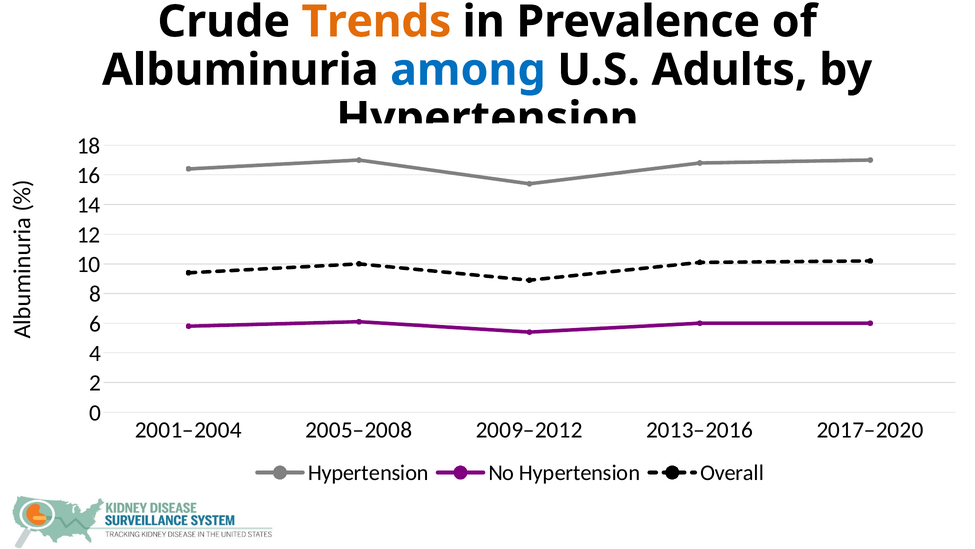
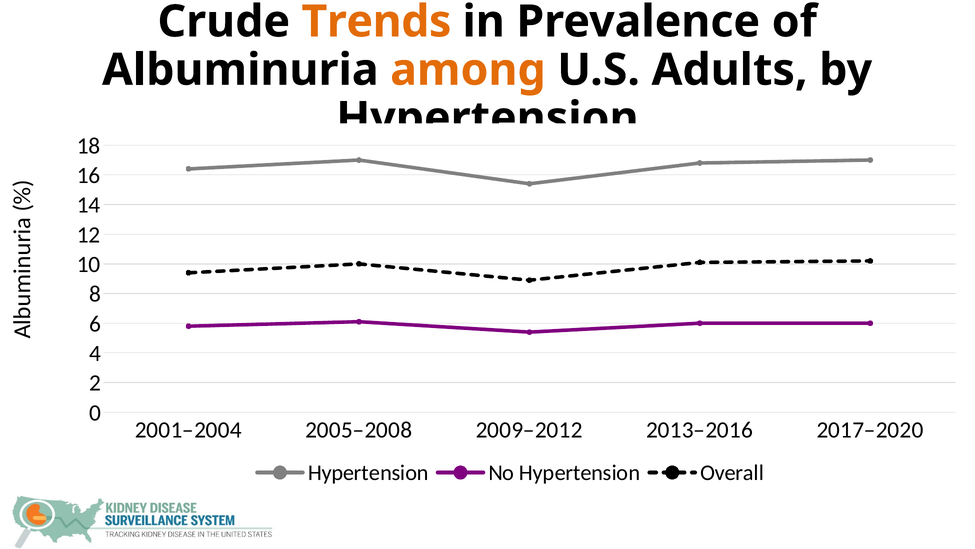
among colour: blue -> orange
